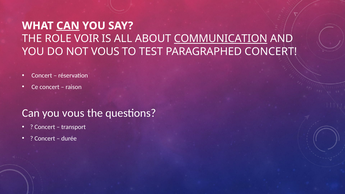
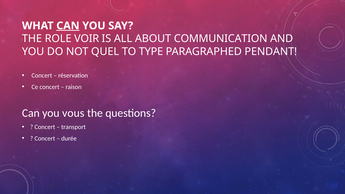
COMMUNICATION underline: present -> none
NOT VOUS: VOUS -> QUEL
TEST: TEST -> TYPE
PARAGRAPHED CONCERT: CONCERT -> PENDANT
